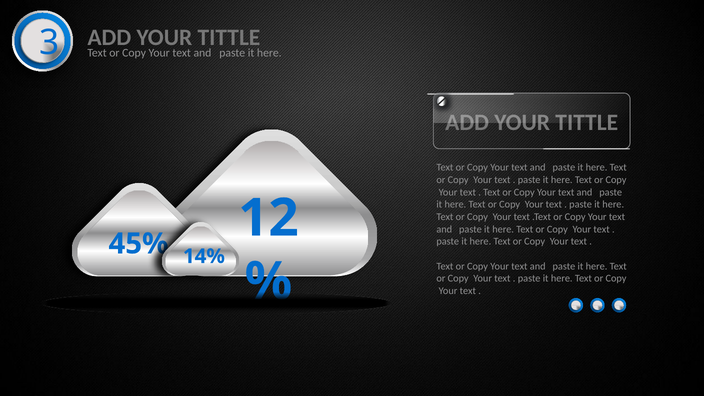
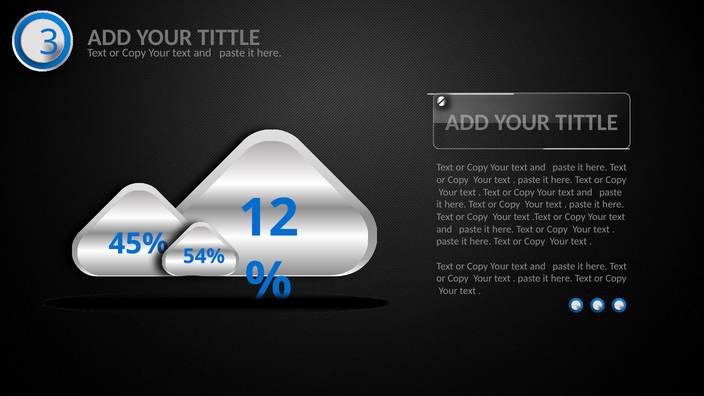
14%: 14% -> 54%
